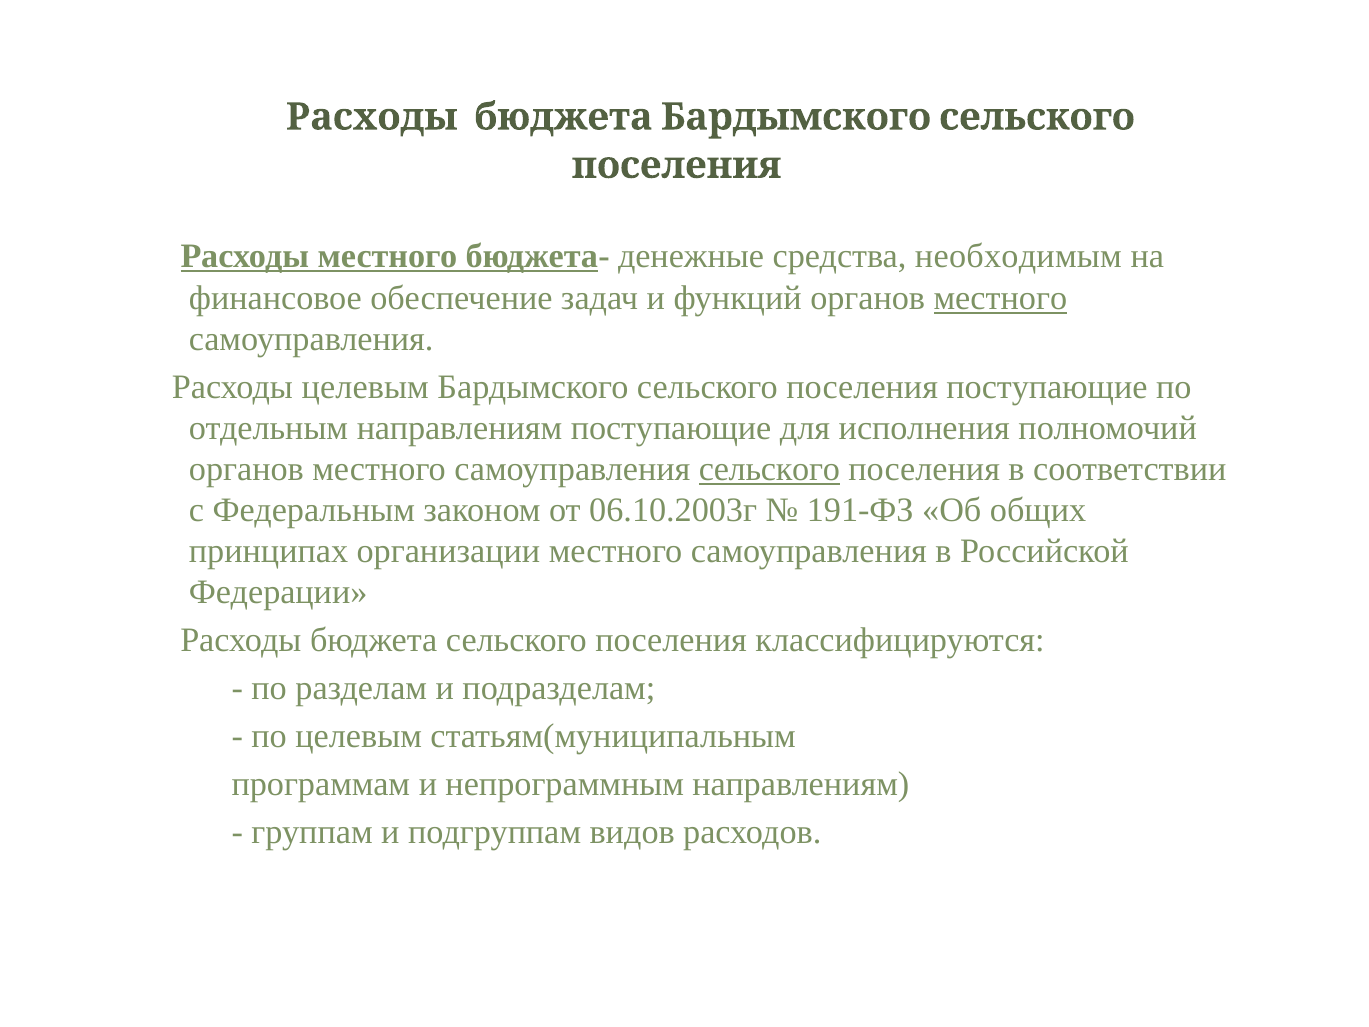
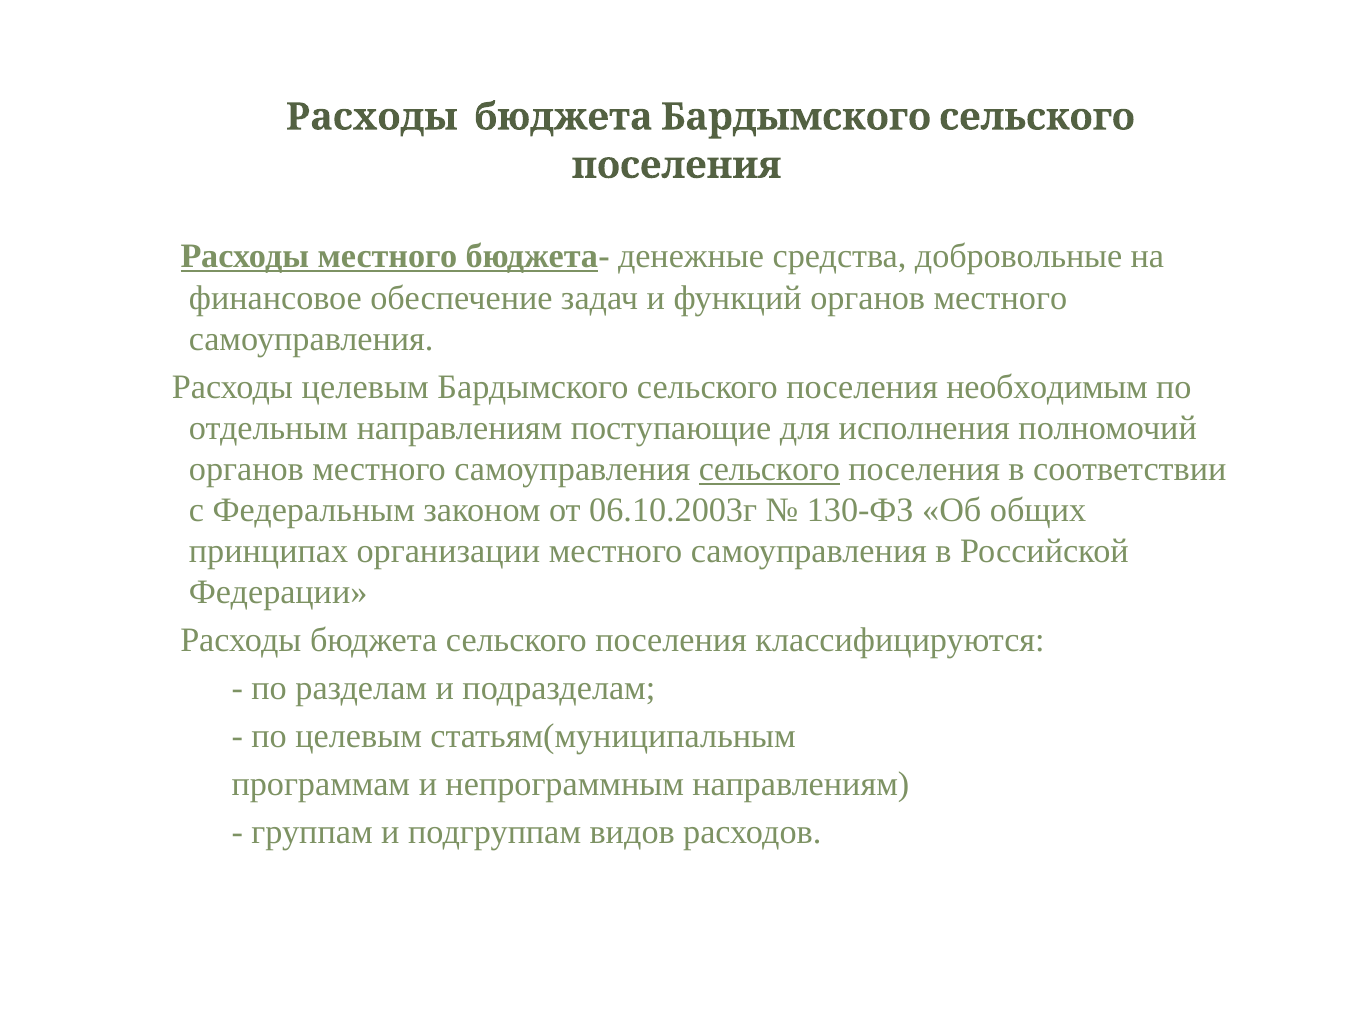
необходимым: необходимым -> добровольные
местного at (1000, 298) underline: present -> none
поселения поступающие: поступающие -> необходимым
191-ФЗ: 191-ФЗ -> 130-ФЗ
